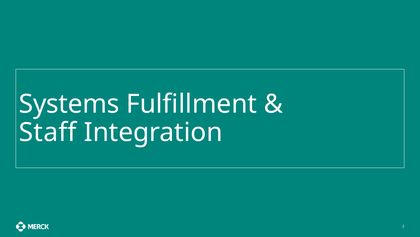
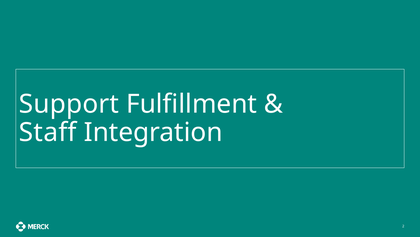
Systems: Systems -> Support
